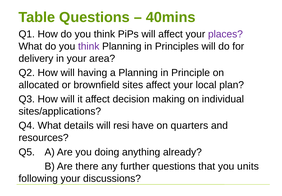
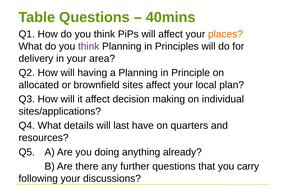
places colour: purple -> orange
resi: resi -> last
units: units -> carry
